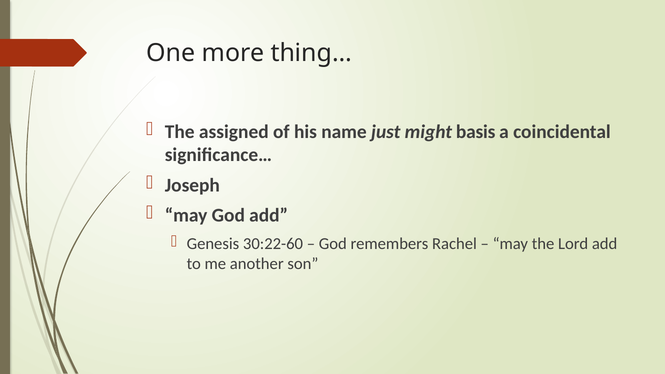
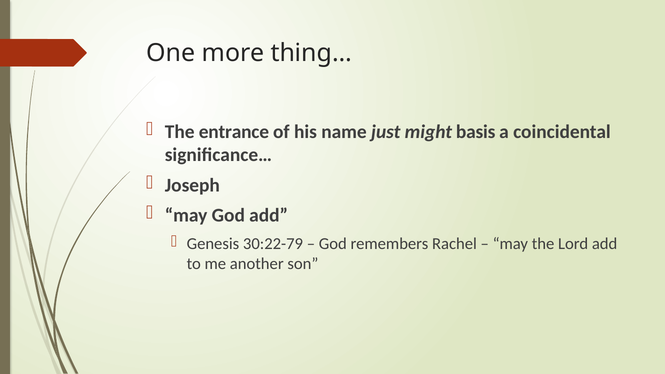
assigned: assigned -> entrance
30:22-60: 30:22-60 -> 30:22-79
